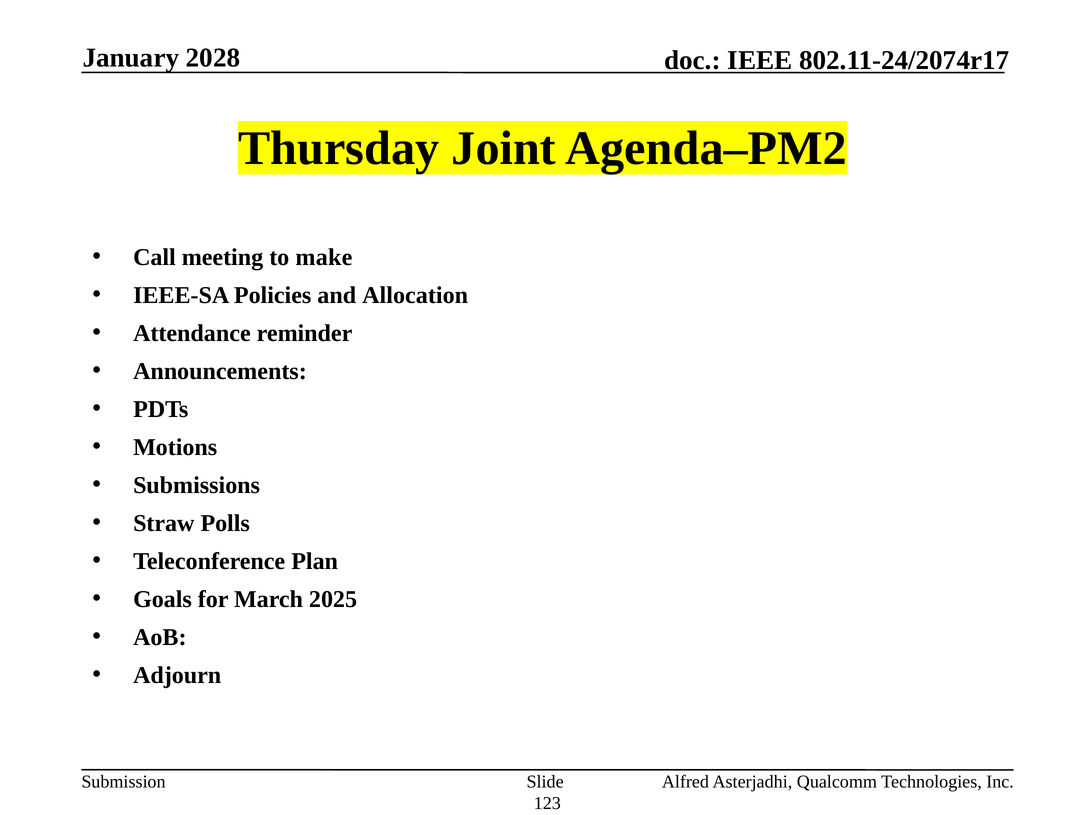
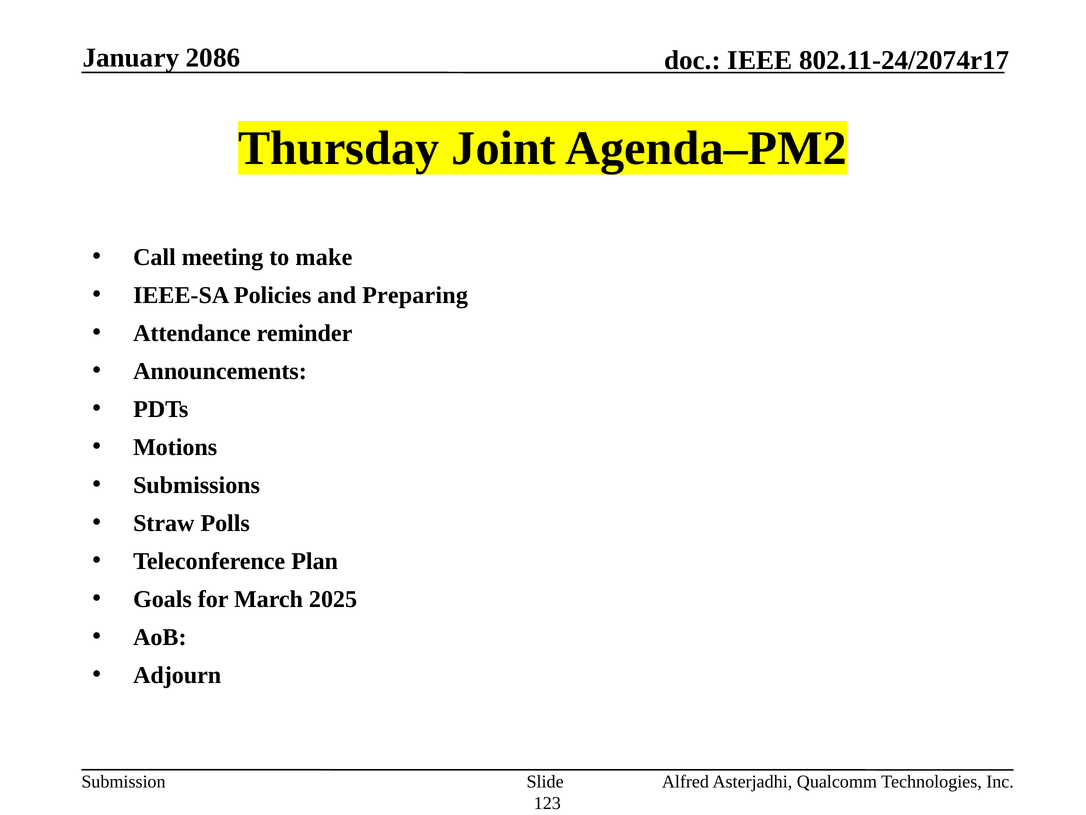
2028: 2028 -> 2086
Allocation: Allocation -> Preparing
